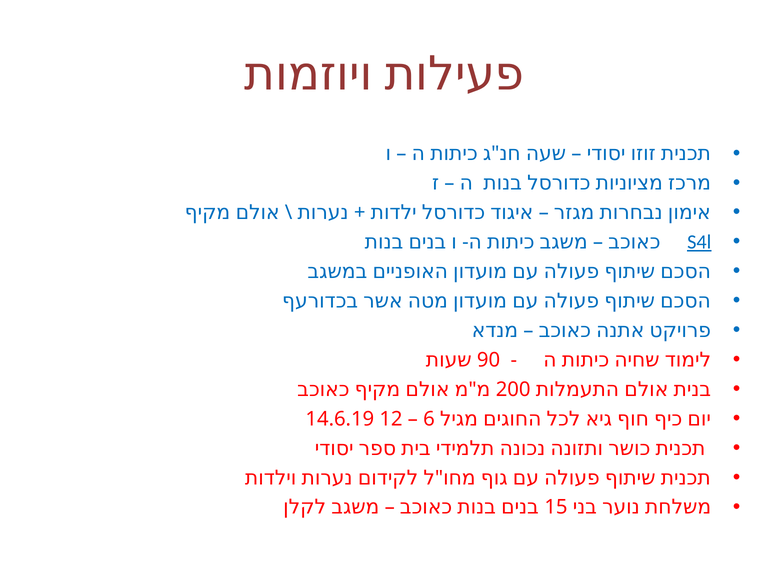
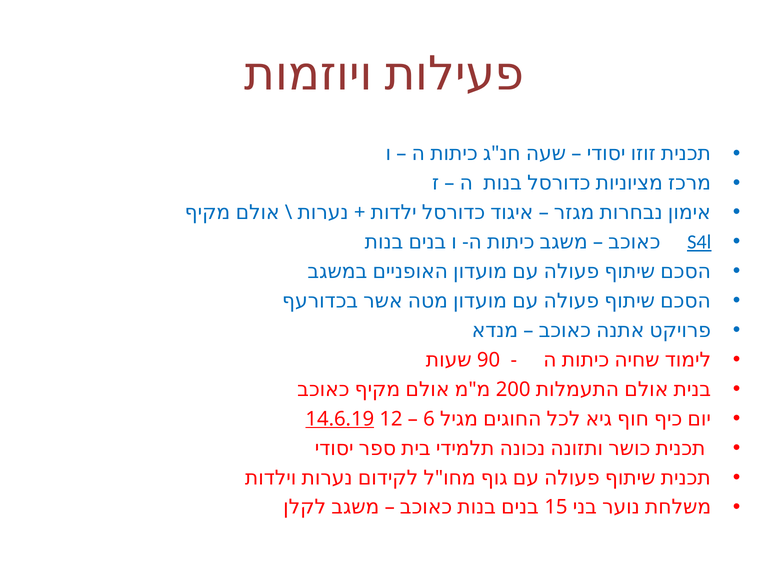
14.6.19 underline: none -> present
